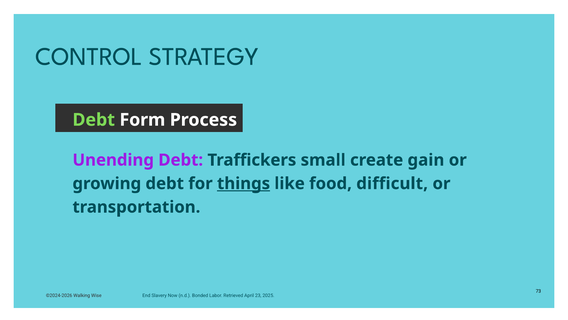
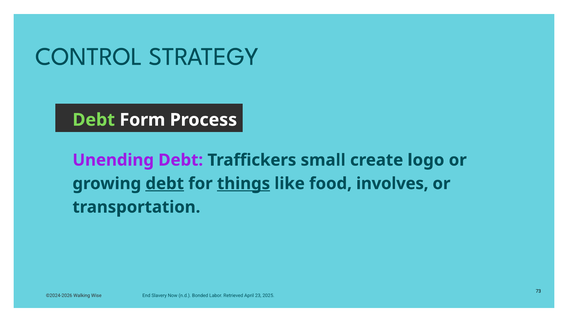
gain: gain -> logo
debt at (165, 183) underline: none -> present
difficult: difficult -> involves
